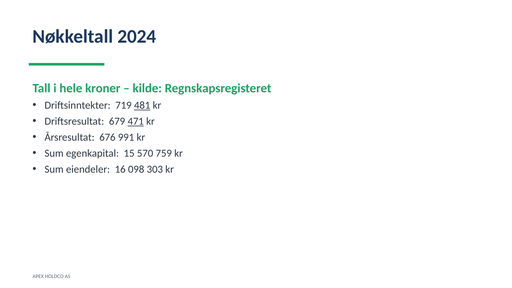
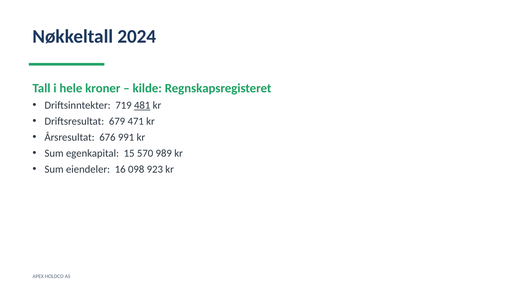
471 underline: present -> none
759: 759 -> 989
303: 303 -> 923
